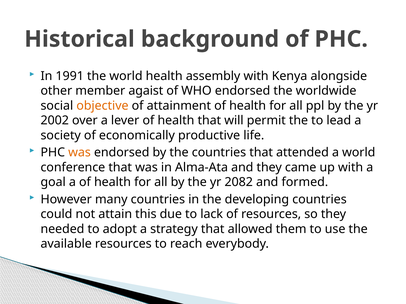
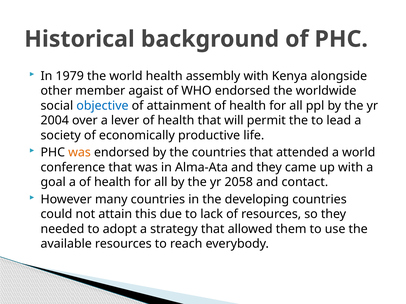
1991: 1991 -> 1979
objective colour: orange -> blue
2002: 2002 -> 2004
2082: 2082 -> 2058
formed: formed -> contact
